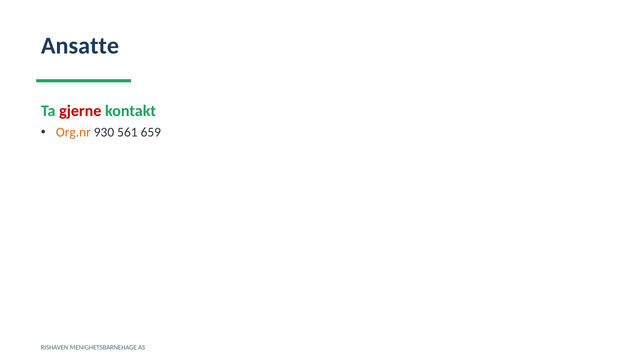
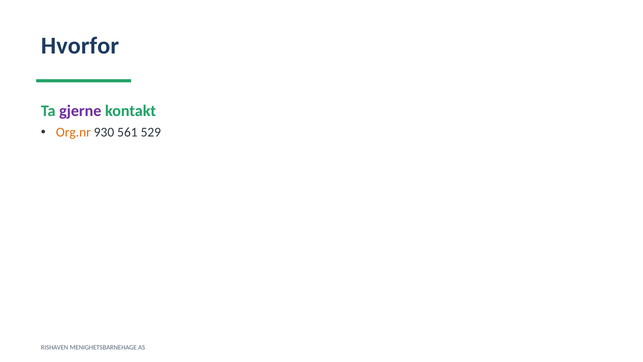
Ansatte: Ansatte -> Hvorfor
gjerne colour: red -> purple
659: 659 -> 529
